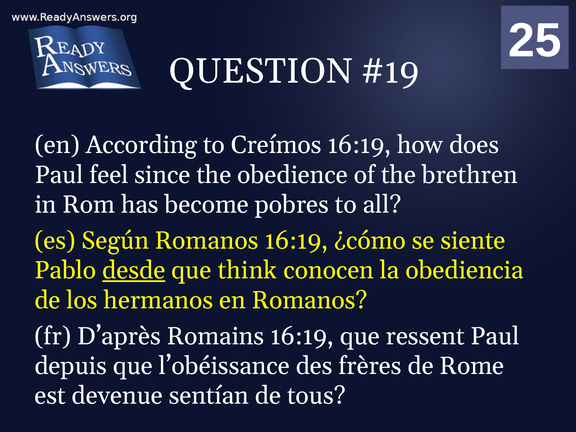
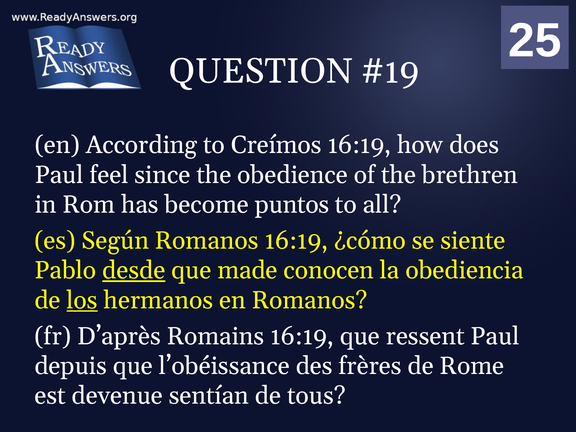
pobres: pobres -> puntos
think: think -> made
los underline: none -> present
